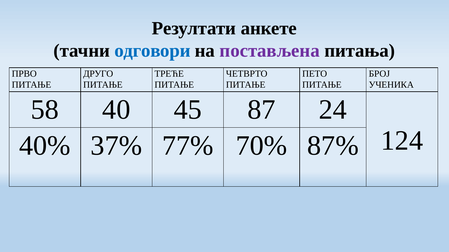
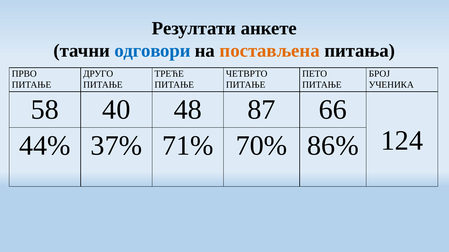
постављена colour: purple -> orange
45: 45 -> 48
24: 24 -> 66
40%: 40% -> 44%
77%: 77% -> 71%
87%: 87% -> 86%
